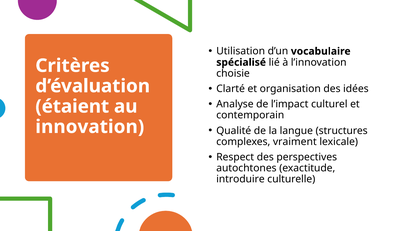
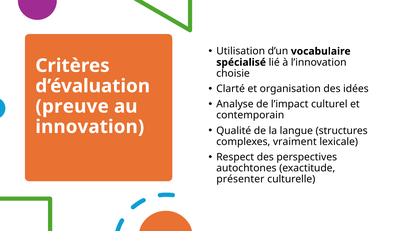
étaient: étaient -> preuve
introduire: introduire -> présenter
